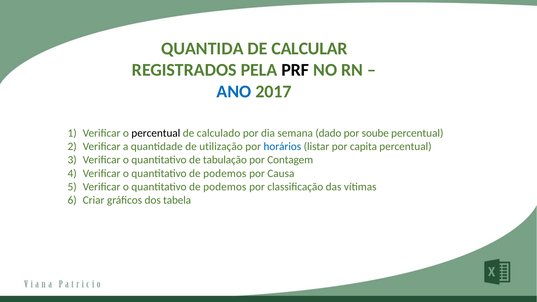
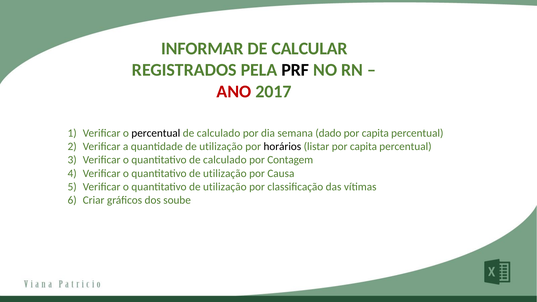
QUANTIDA: QUANTIDA -> INFORMAR
ANO colour: blue -> red
soube at (375, 133): soube -> capita
horários colour: blue -> black
quantitativo de tabulação: tabulação -> calculado
podemos at (225, 173): podemos -> utilização
podemos at (225, 187): podemos -> utilização
tabela: tabela -> soube
